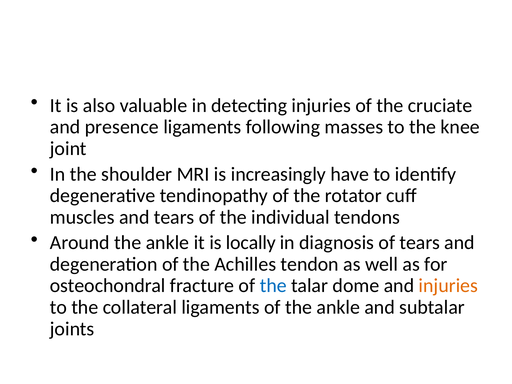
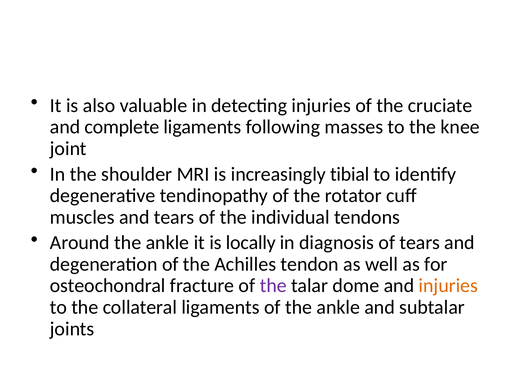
presence: presence -> complete
have: have -> tibial
the at (273, 286) colour: blue -> purple
